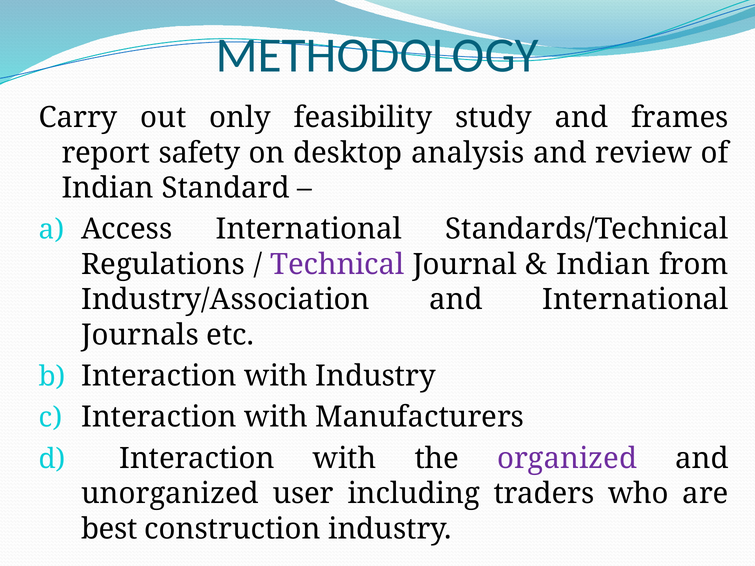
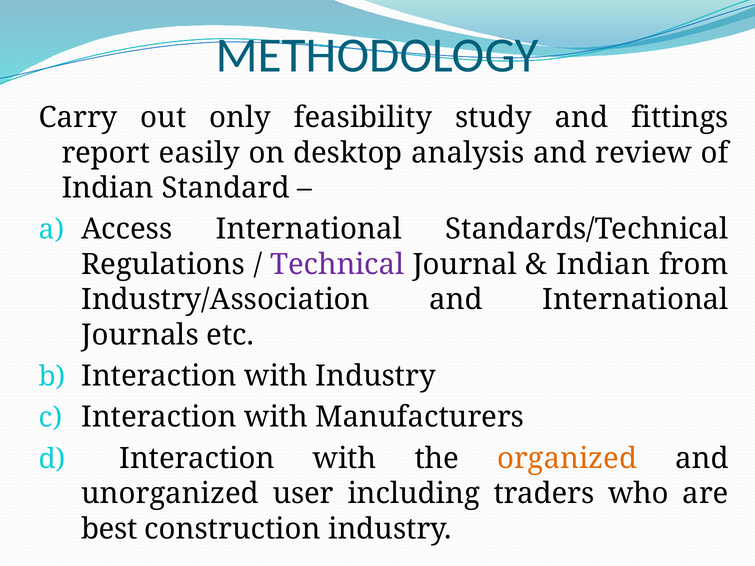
frames: frames -> fittings
safety: safety -> easily
organized colour: purple -> orange
